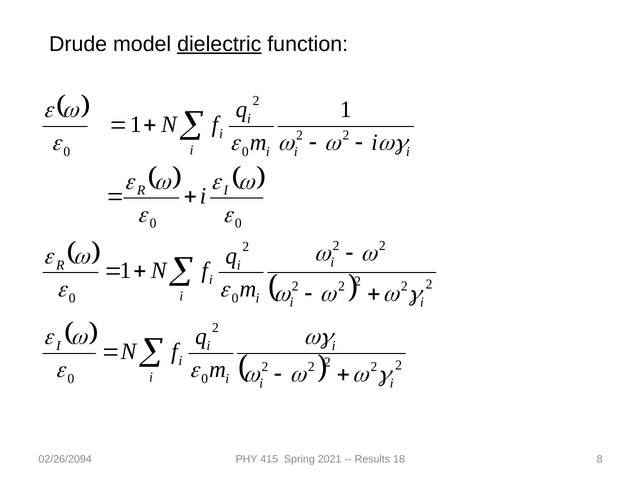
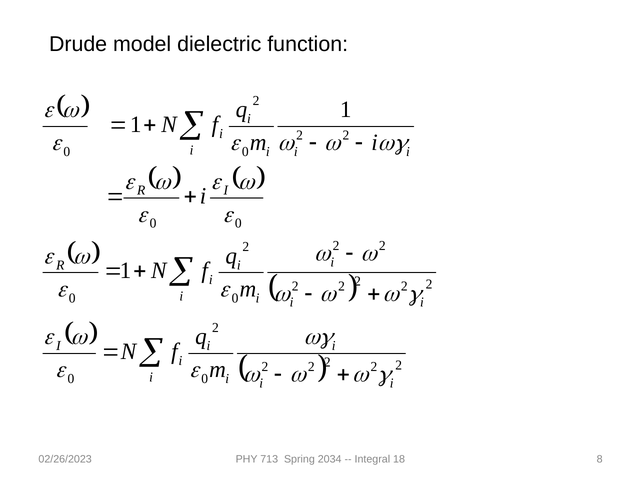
dielectric underline: present -> none
02/26/2094: 02/26/2094 -> 02/26/2023
415: 415 -> 713
2021: 2021 -> 2034
Results: Results -> Integral
